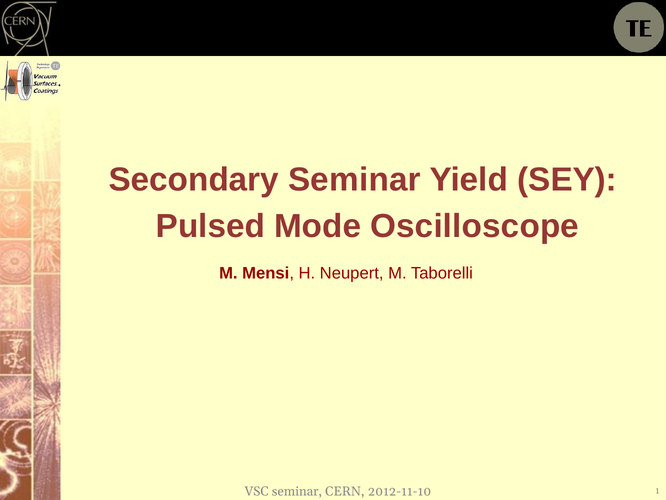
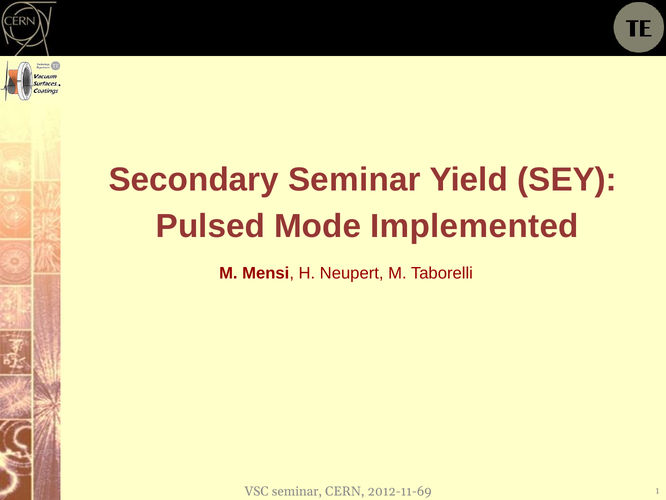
Oscilloscope: Oscilloscope -> Implemented
2012-11-10: 2012-11-10 -> 2012-11-69
